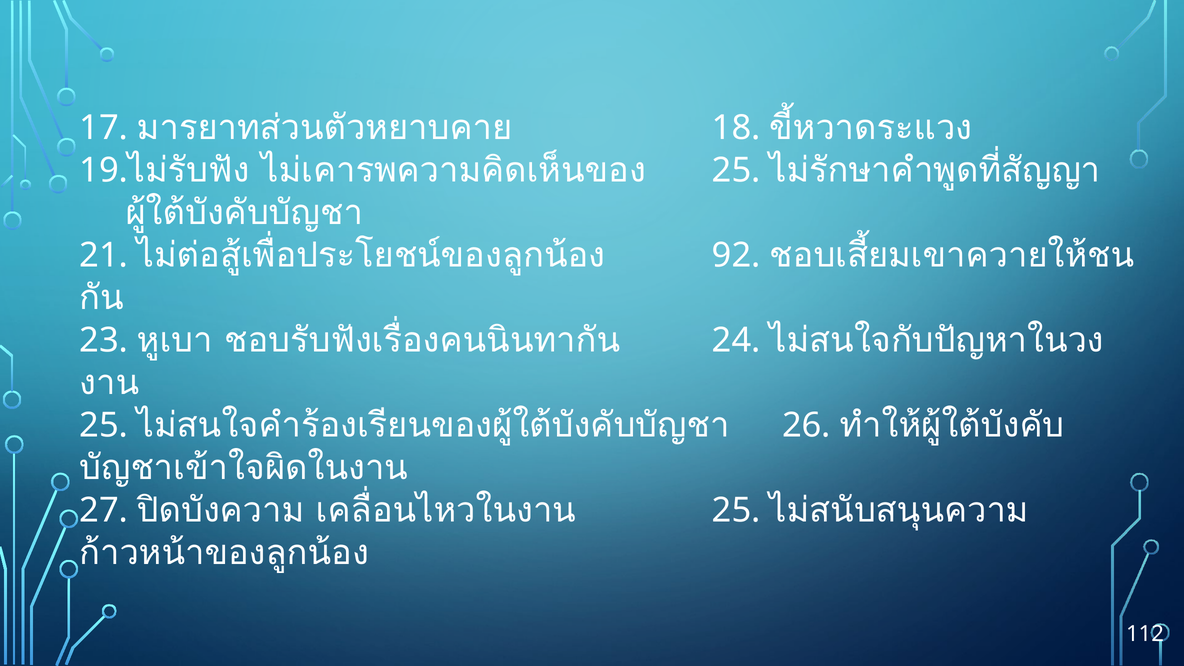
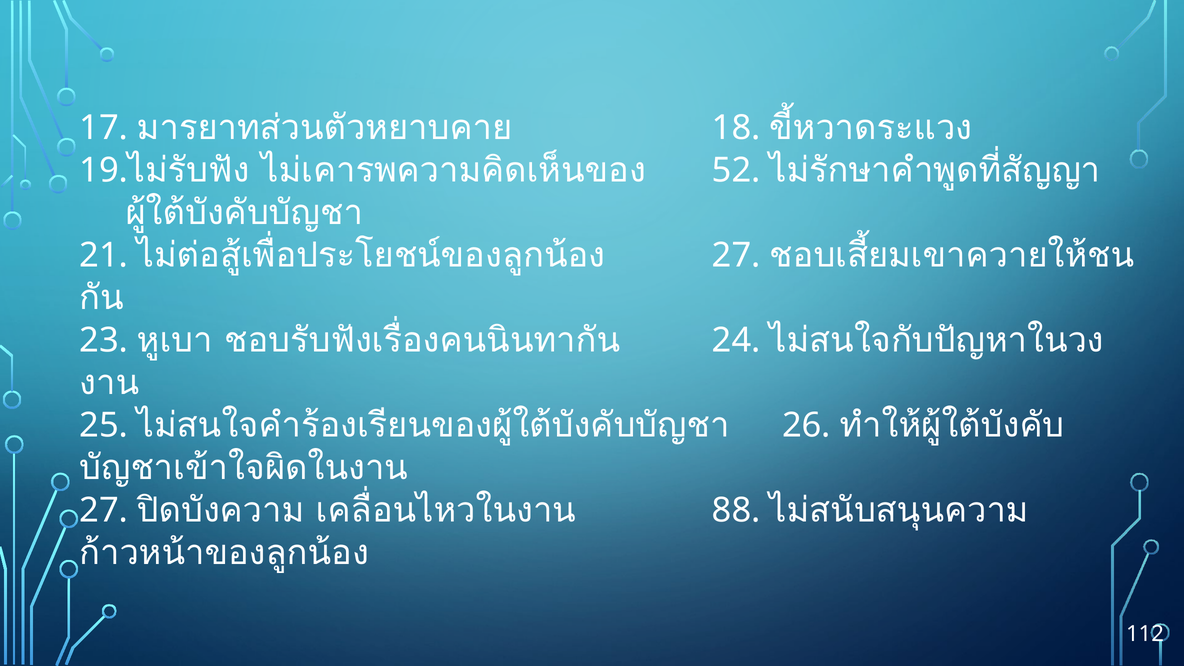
25 at (736, 170): 25 -> 52
92 at (736, 255): 92 -> 27
25 at (736, 510): 25 -> 88
